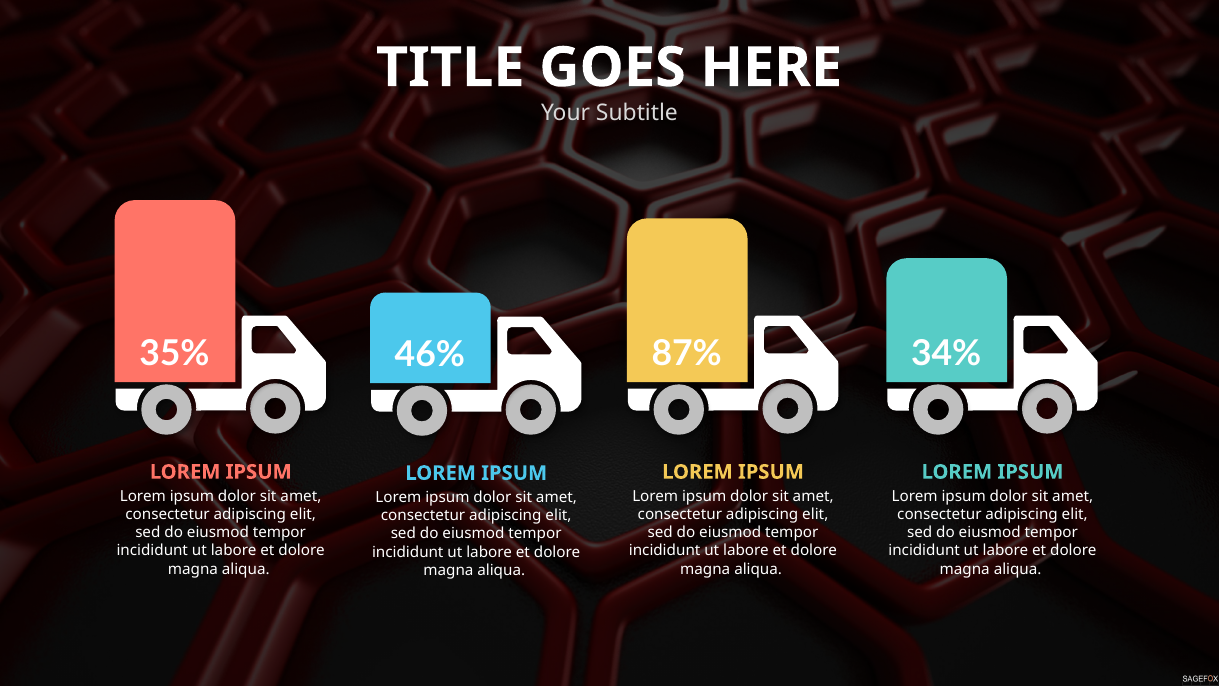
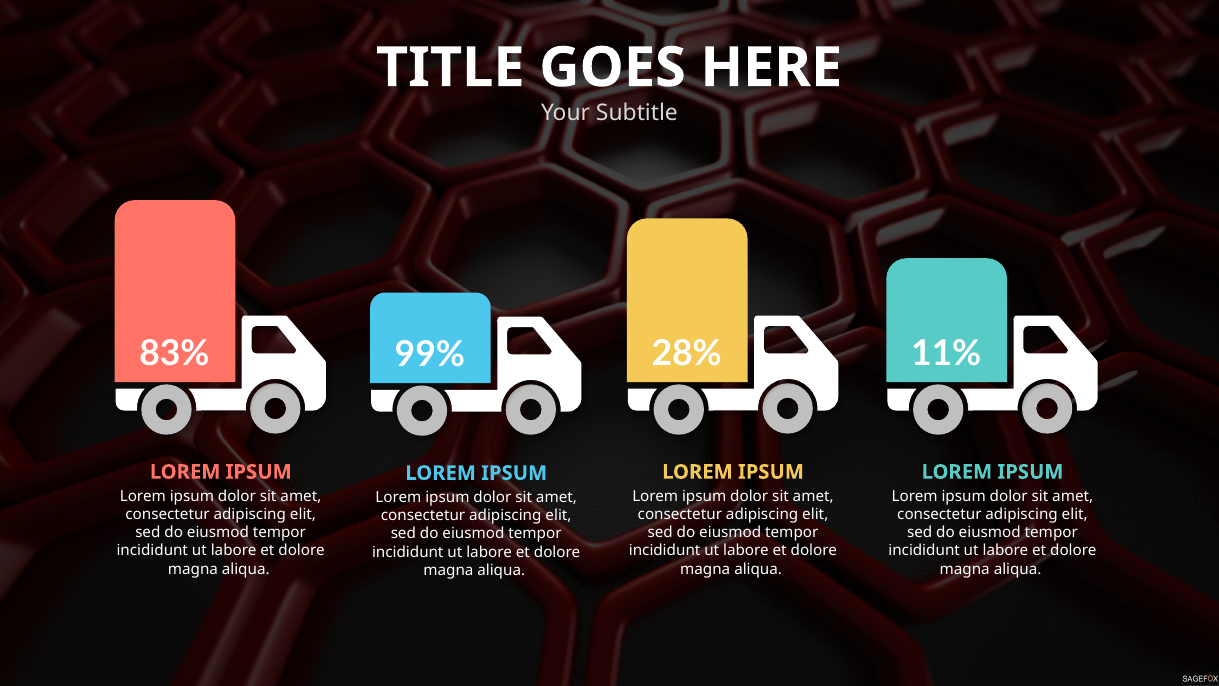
35%: 35% -> 83%
87%: 87% -> 28%
34%: 34% -> 11%
46%: 46% -> 99%
